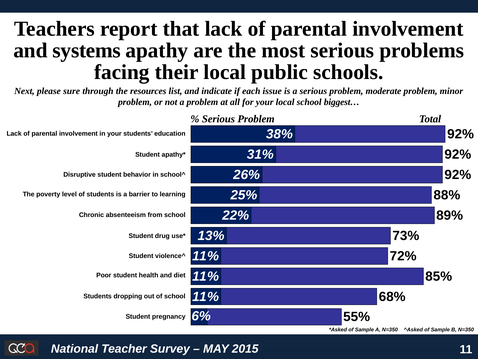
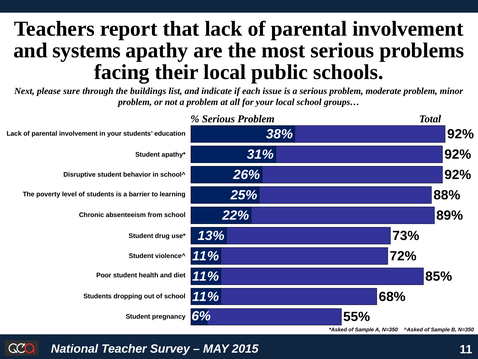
resources: resources -> buildings
biggest…: biggest… -> groups…
